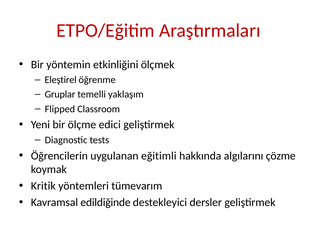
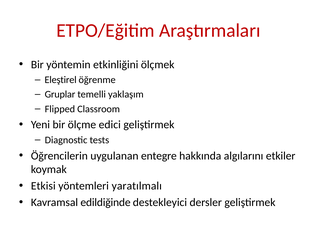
eğitimli: eğitimli -> entegre
çözme: çözme -> etkiler
Kritik: Kritik -> Etkisi
tümevarım: tümevarım -> yaratılmalı
